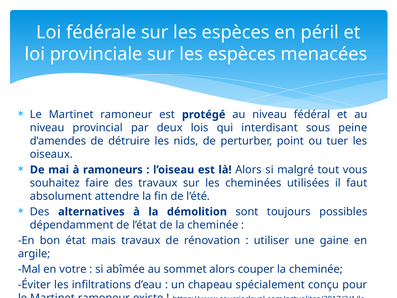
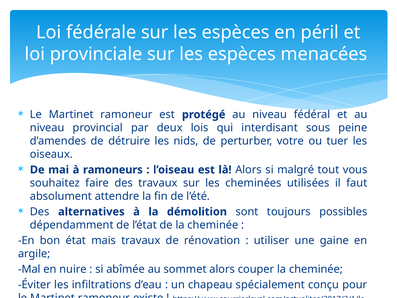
point: point -> votre
votre: votre -> nuire
